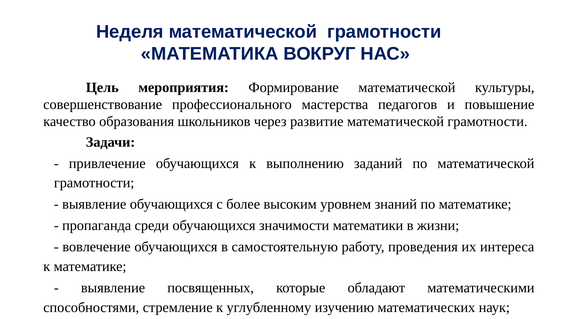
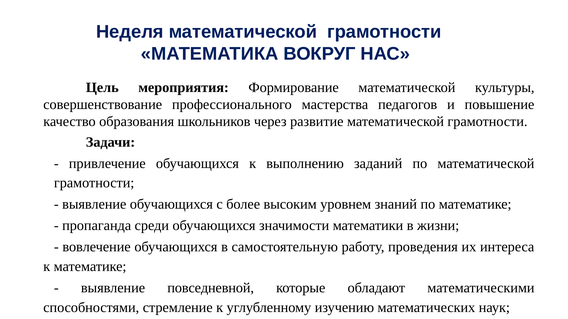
посвященных: посвященных -> повседневной
